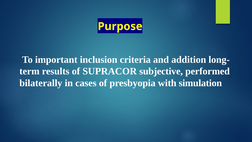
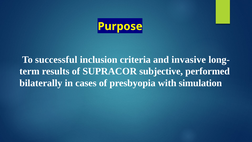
important: important -> successful
addition: addition -> invasive
